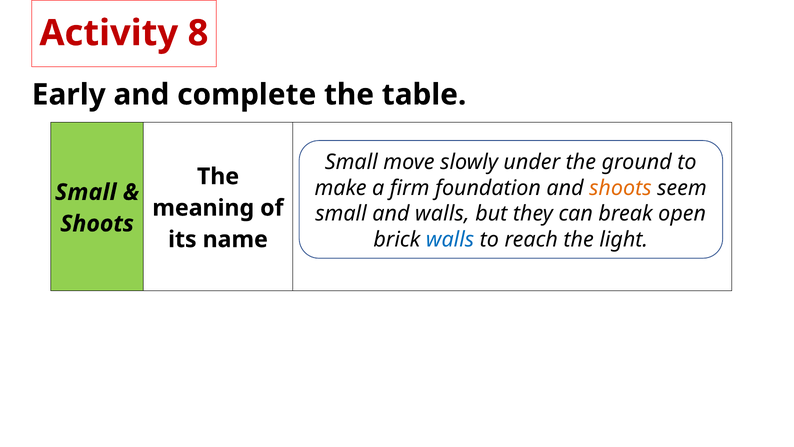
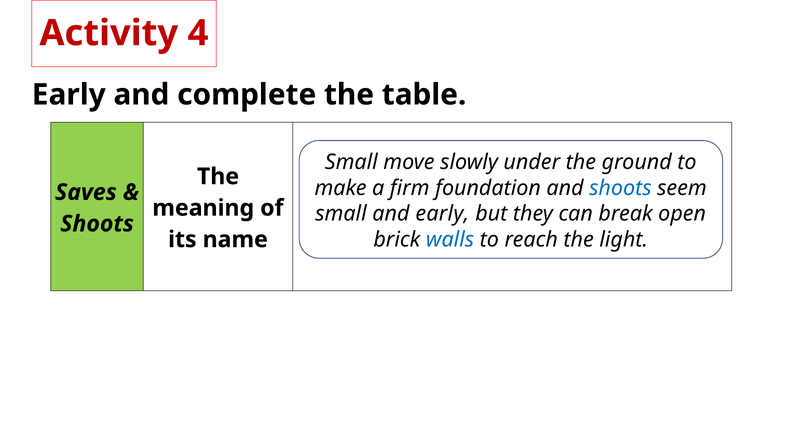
8: 8 -> 4
shoots at (620, 188) colour: orange -> blue
Small at (86, 192): Small -> Saves
and walls: walls -> early
